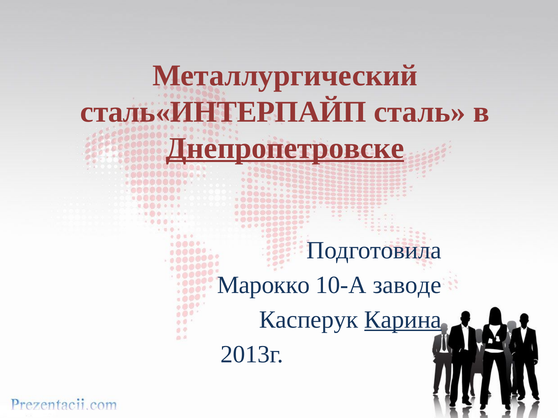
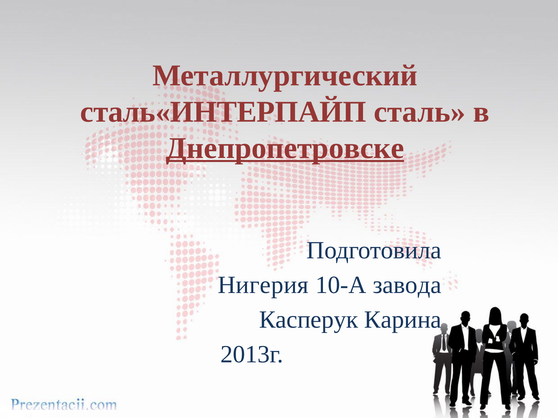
Марокко: Марокко -> Нигерия
заводе: заводе -> завода
Карина underline: present -> none
